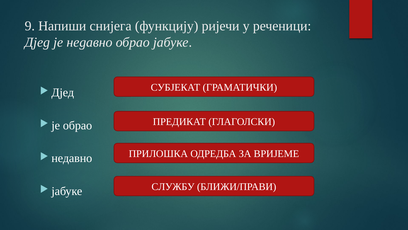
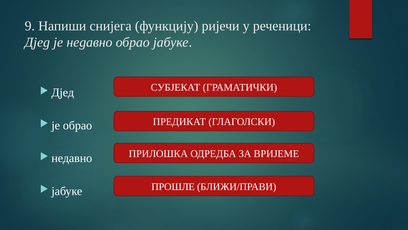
СЛУЖБУ: СЛУЖБУ -> ПРОШЛЕ
